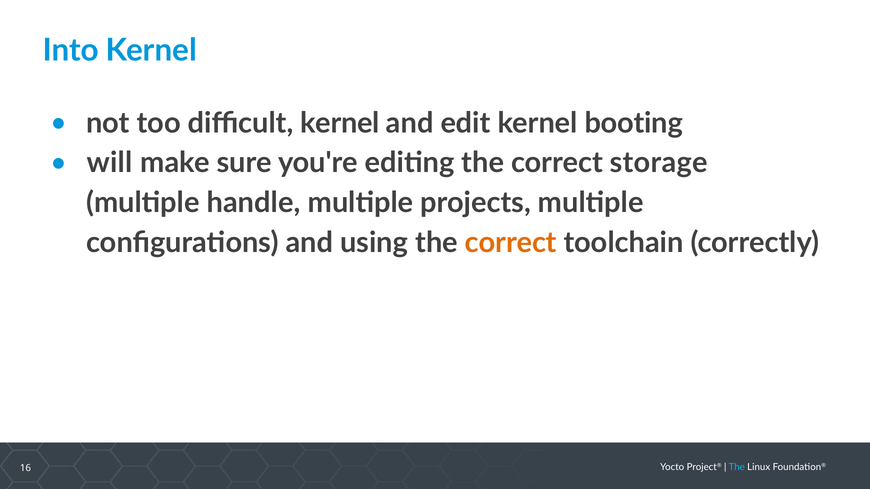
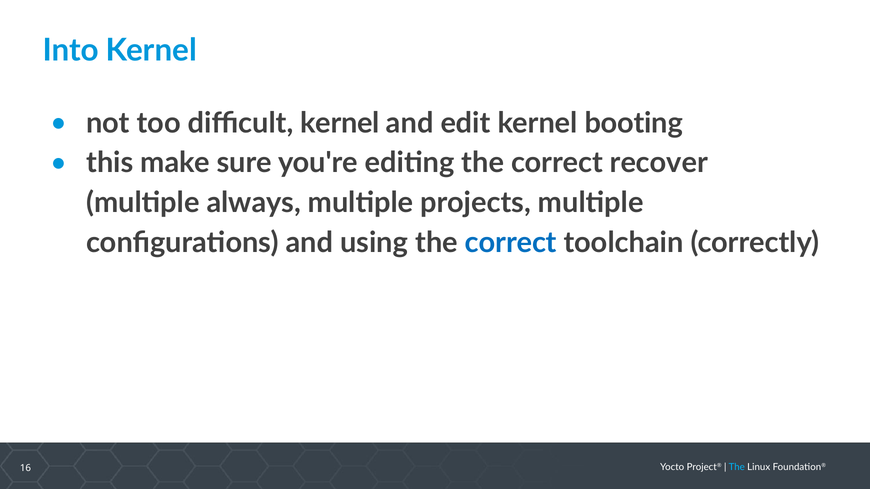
will: will -> this
storage: storage -> recover
handle: handle -> always
correct at (511, 243) colour: orange -> blue
